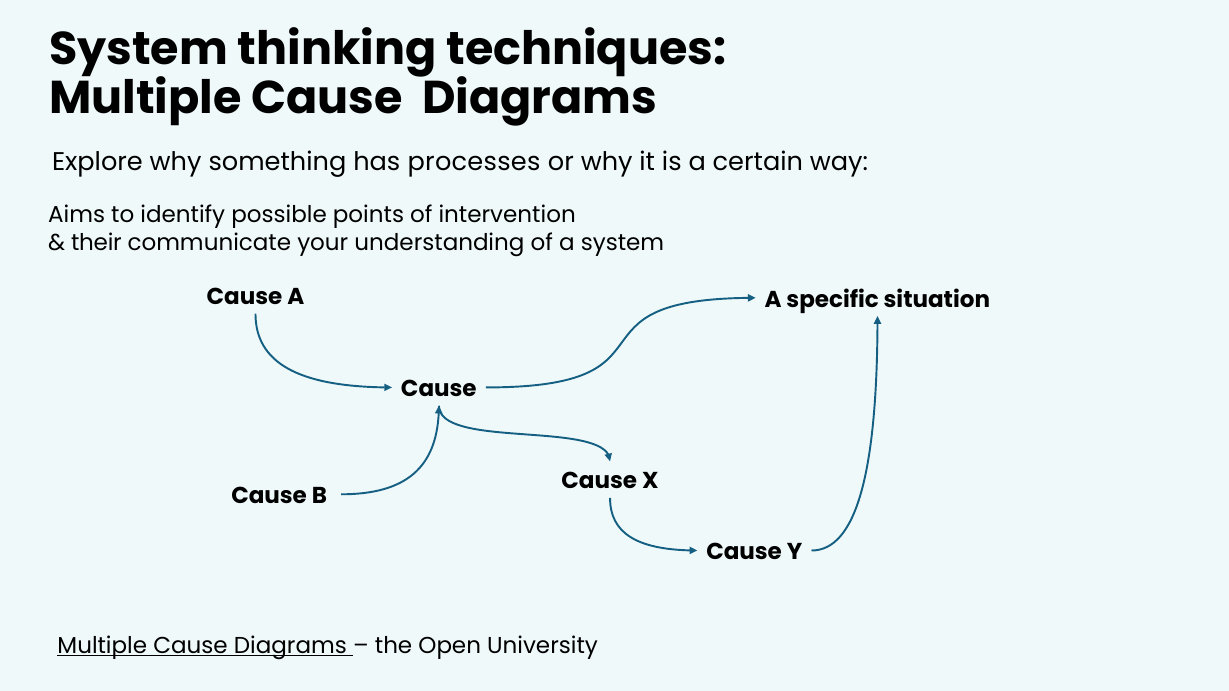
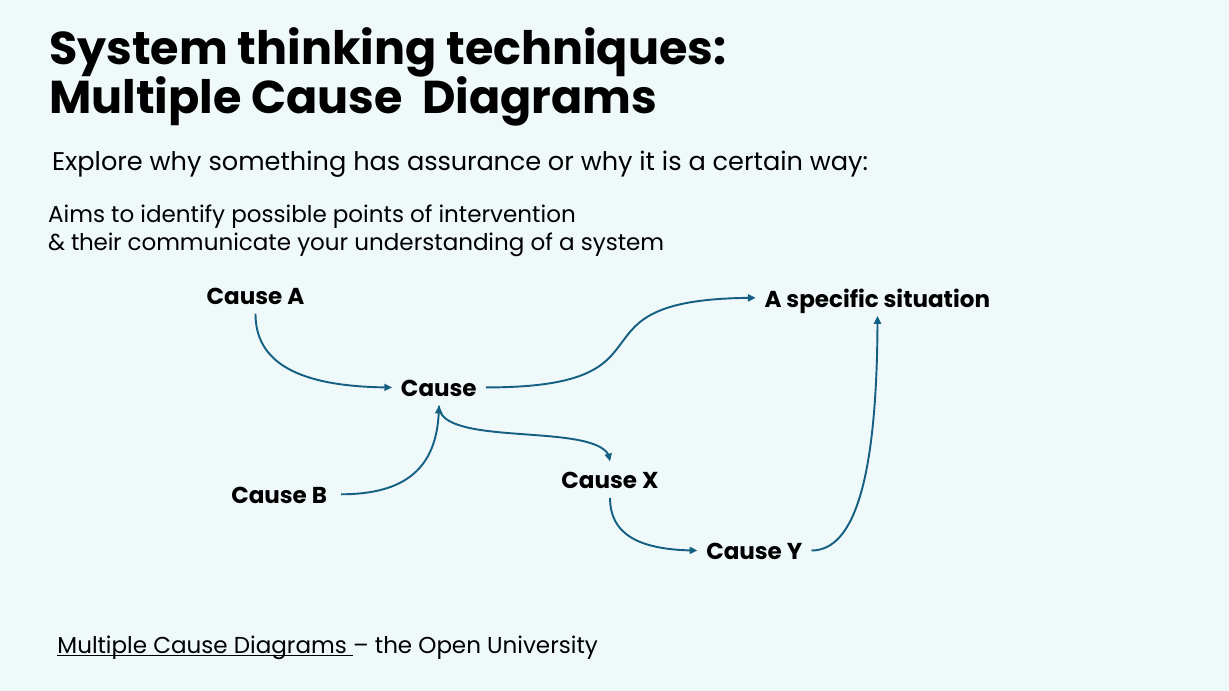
processes: processes -> assurance
